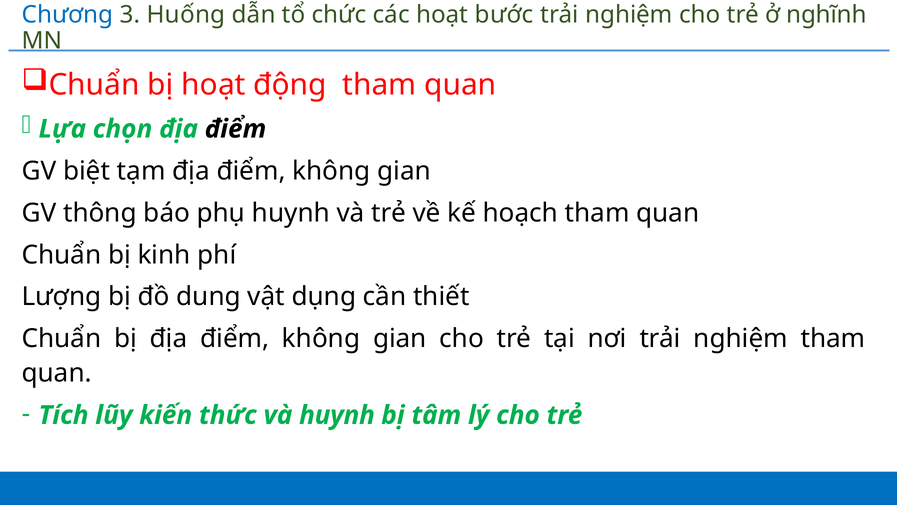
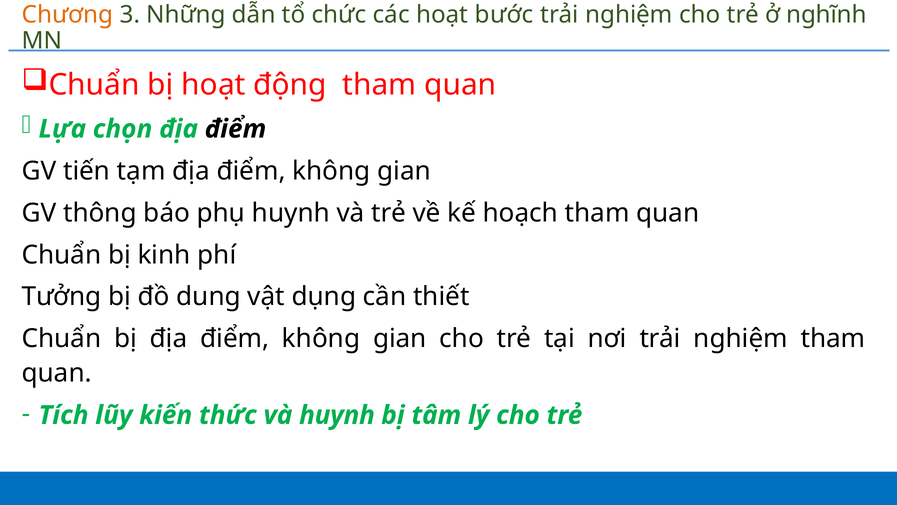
Chương colour: blue -> orange
Huống: Huống -> Những
biệt: biệt -> tiến
Lượng: Lượng -> Tưởng
